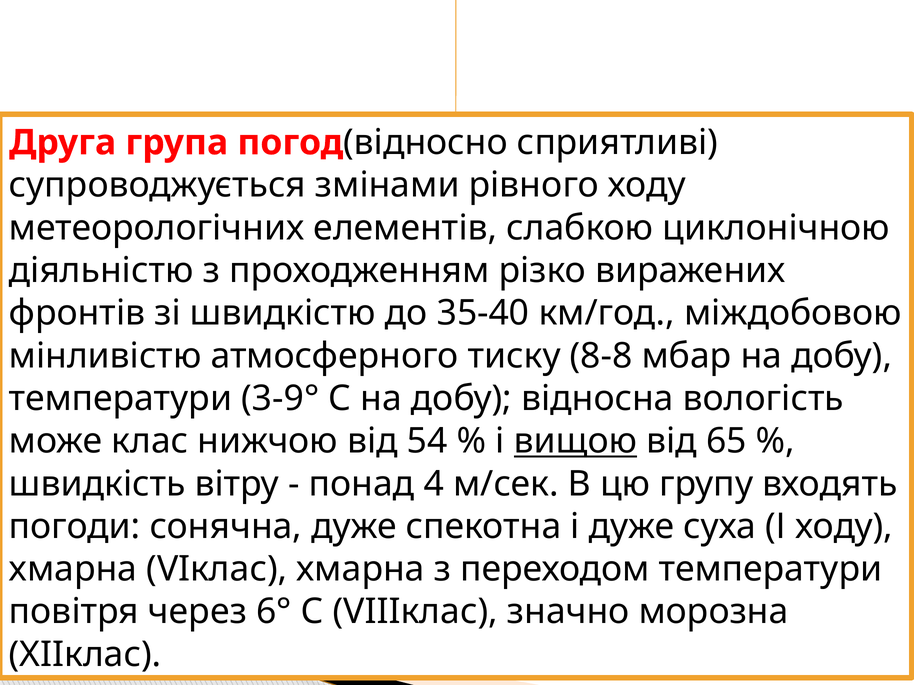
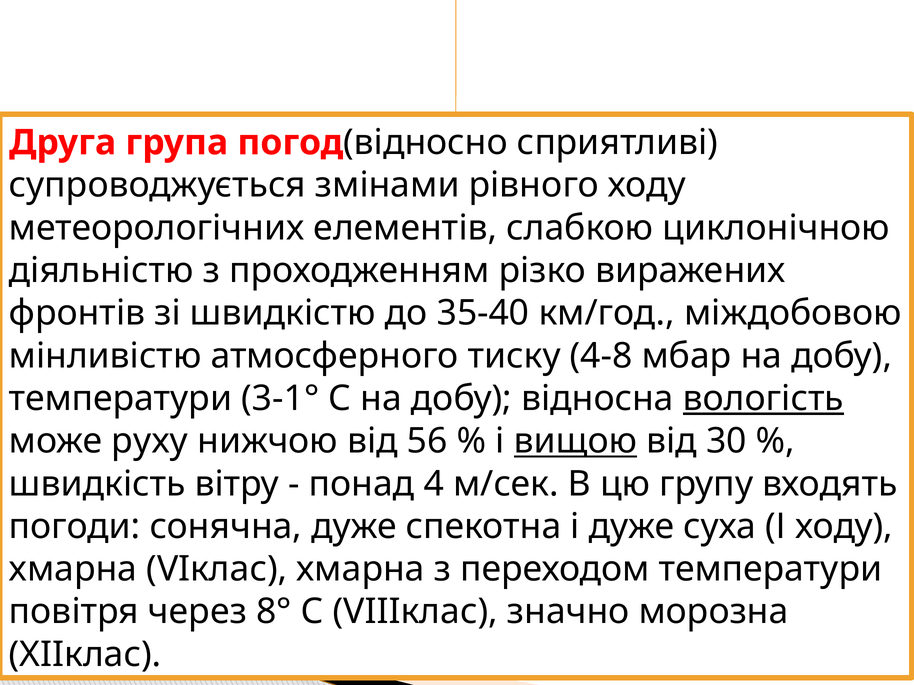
8-8: 8-8 -> 4-8
3-9°: 3-9° -> 3-1°
вологість underline: none -> present
клас: клас -> руху
54: 54 -> 56
65: 65 -> 30
6°: 6° -> 8°
